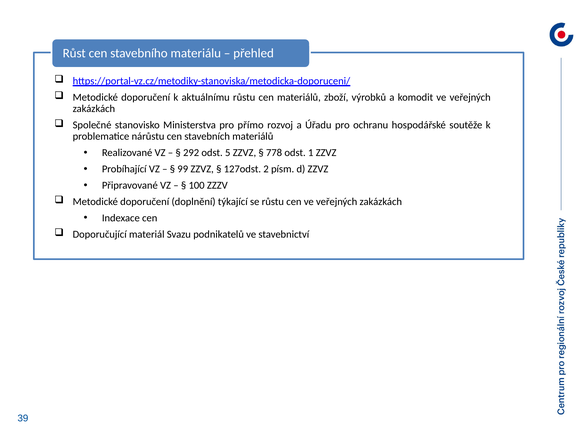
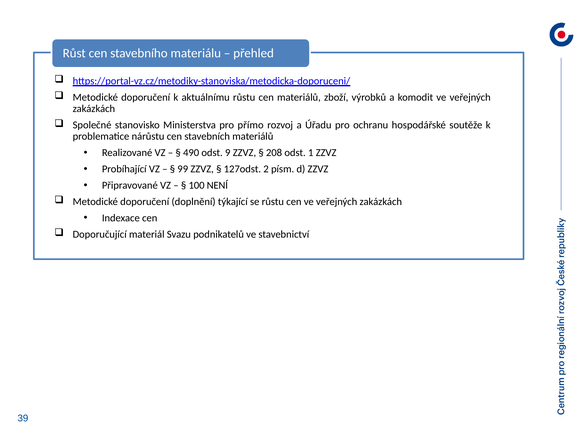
292: 292 -> 490
5: 5 -> 9
778: 778 -> 208
ZZZV: ZZZV -> NENÍ
